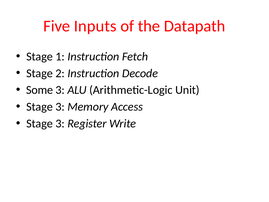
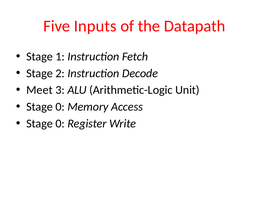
Some: Some -> Meet
3 at (60, 107): 3 -> 0
3 at (60, 123): 3 -> 0
